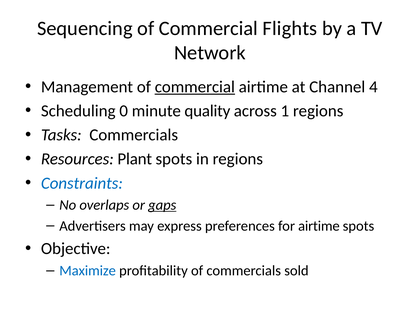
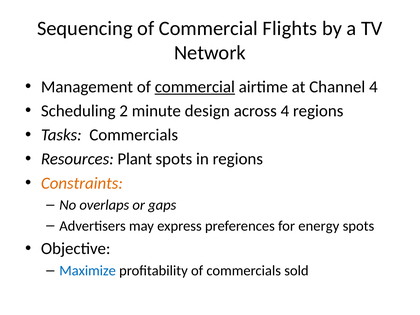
0: 0 -> 2
quality: quality -> design
across 1: 1 -> 4
Constraints colour: blue -> orange
gaps underline: present -> none
for airtime: airtime -> energy
